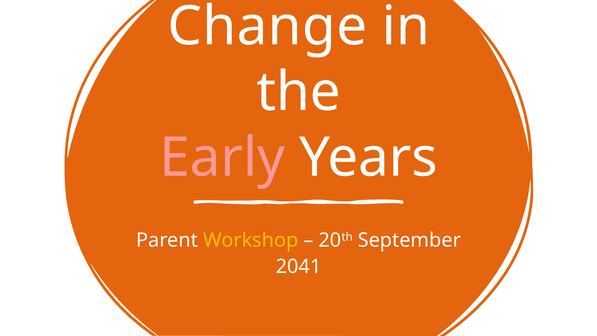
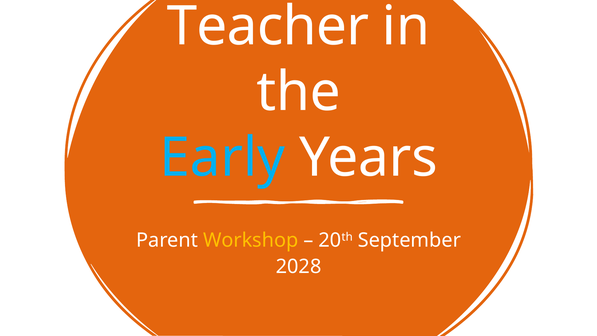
Change: Change -> Teacher
Early colour: pink -> light blue
2041: 2041 -> 2028
